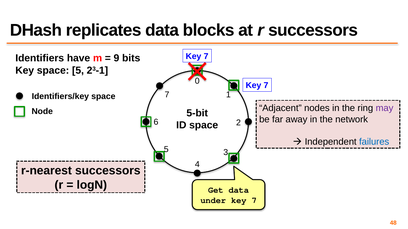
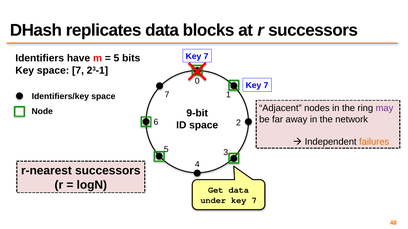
9 at (116, 58): 9 -> 5
space 5: 5 -> 7
5-bit: 5-bit -> 9-bit
failures colour: blue -> orange
